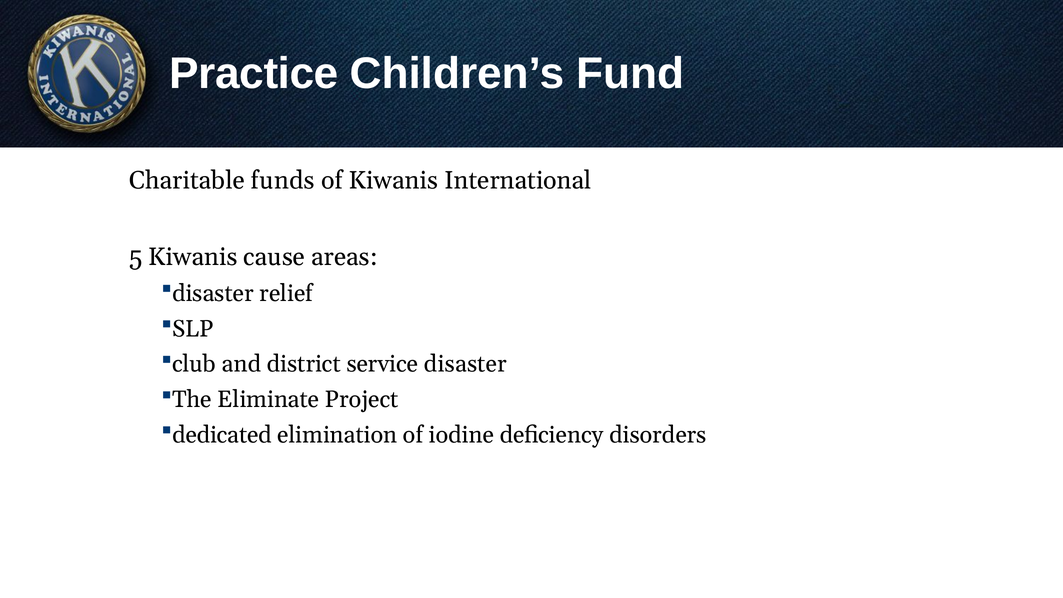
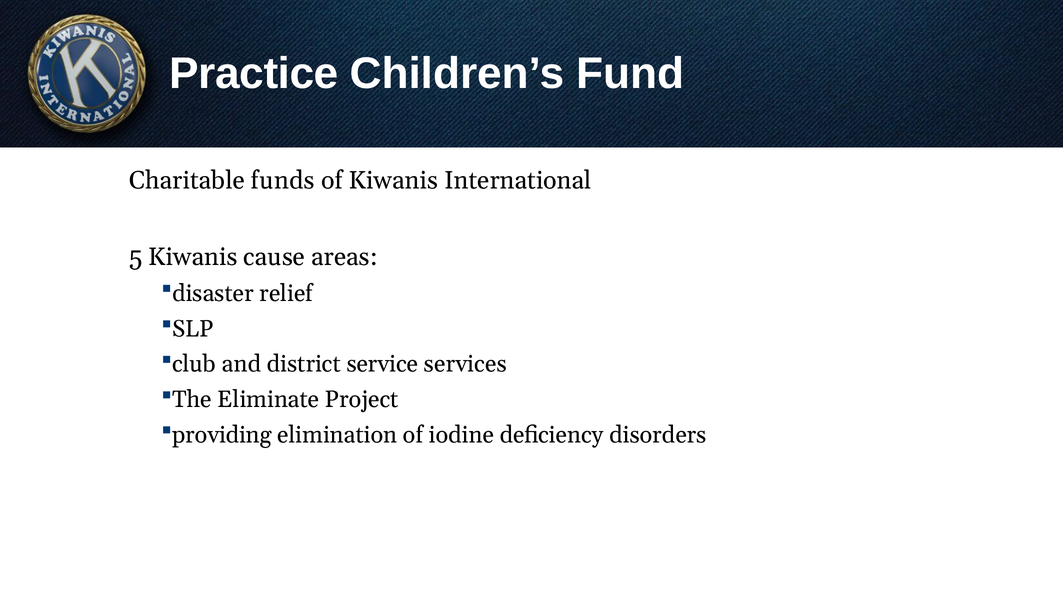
service disaster: disaster -> services
dedicated: dedicated -> providing
